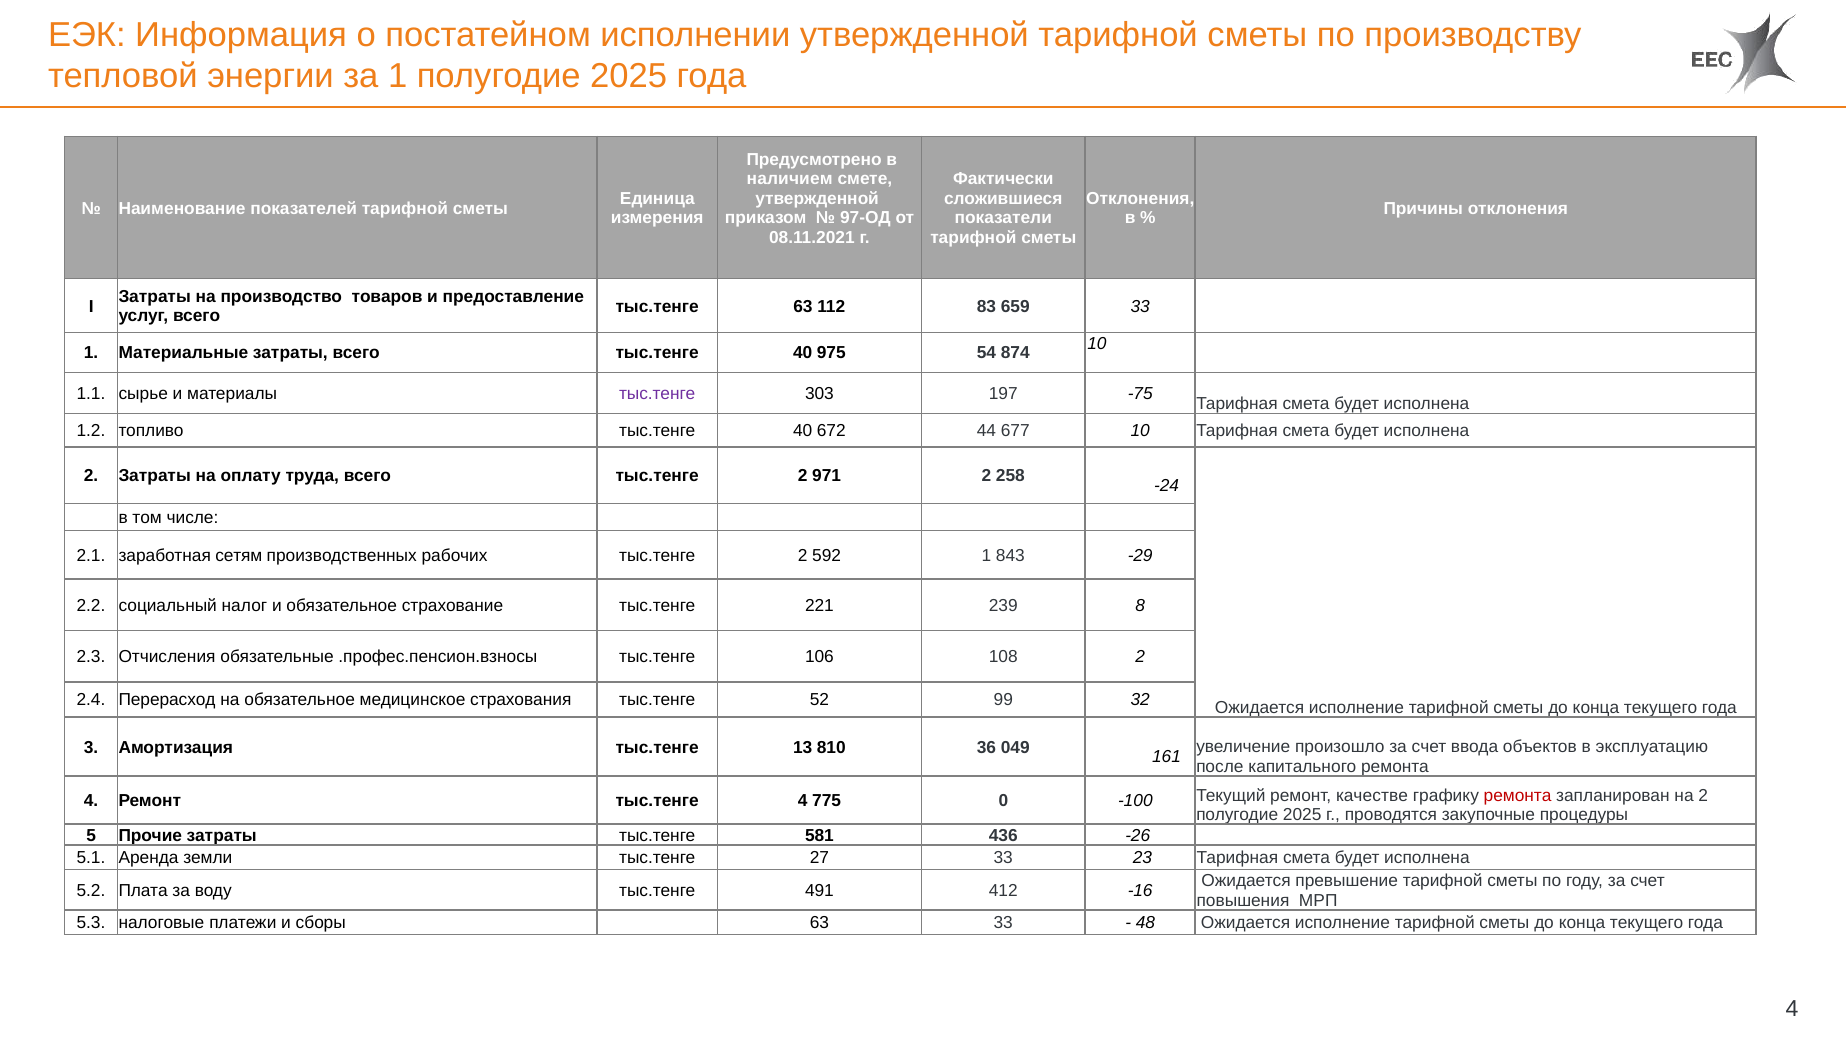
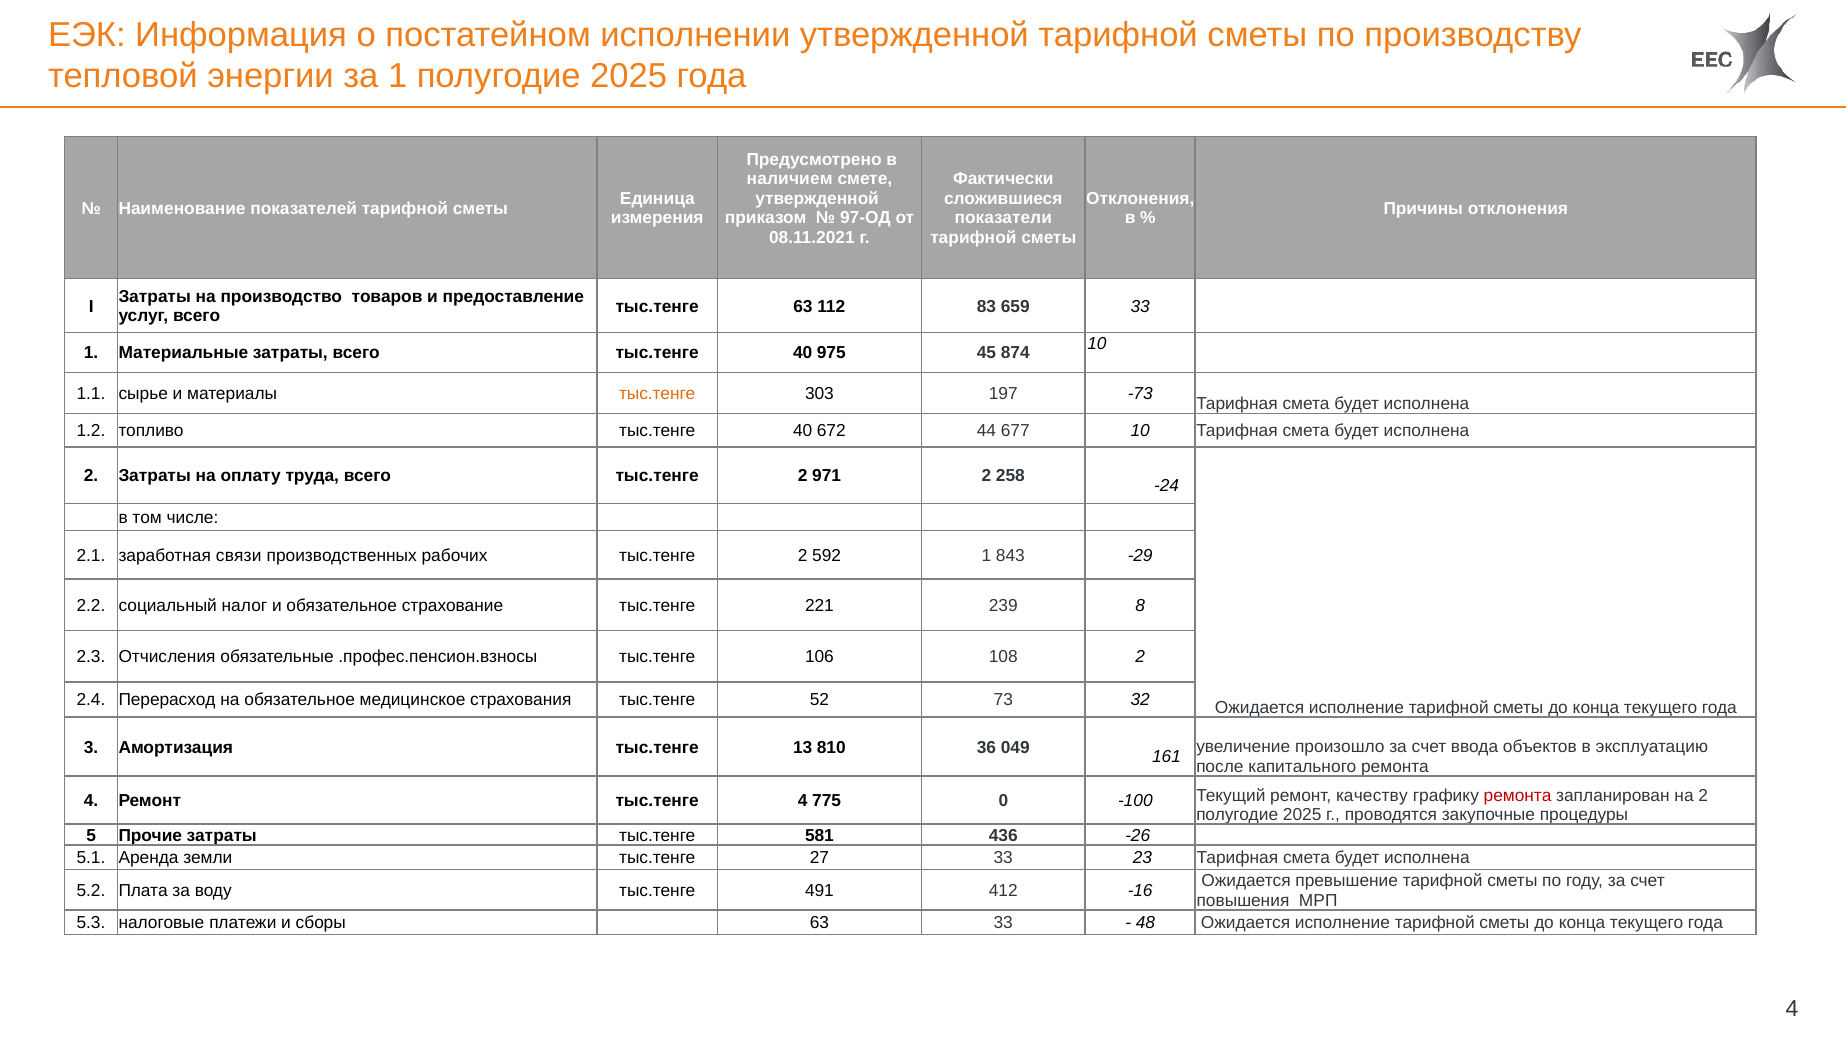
54: 54 -> 45
тыс.тенге at (657, 394) colour: purple -> orange
-75: -75 -> -73
сетям: сетям -> связи
99: 99 -> 73
качестве: качестве -> качеству
